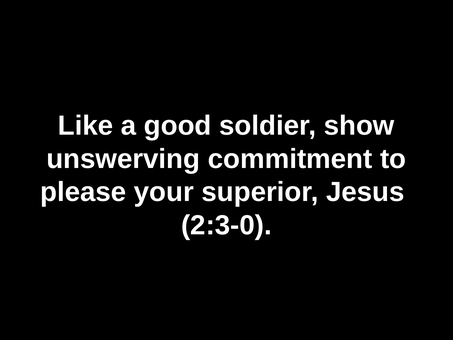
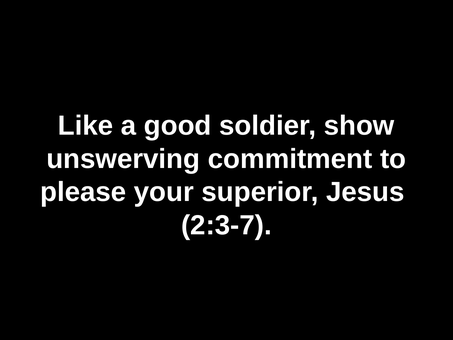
2:3-0: 2:3-0 -> 2:3-7
